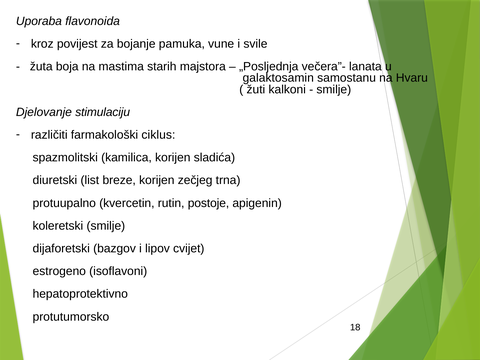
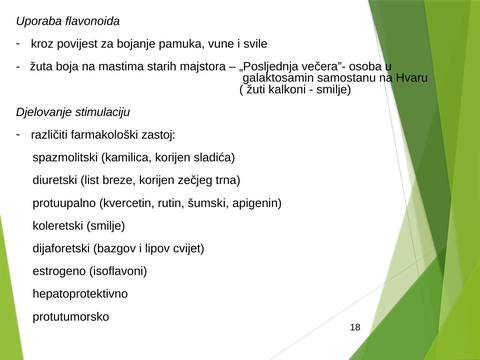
lanata: lanata -> osoba
ciklus: ciklus -> zastoj
postoje: postoje -> šumski
